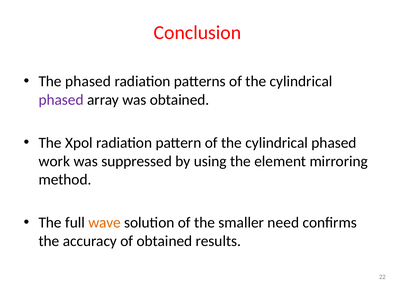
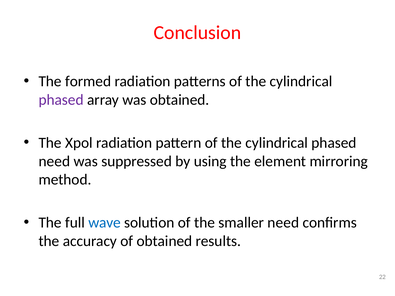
The phased: phased -> formed
work at (54, 161): work -> need
wave colour: orange -> blue
